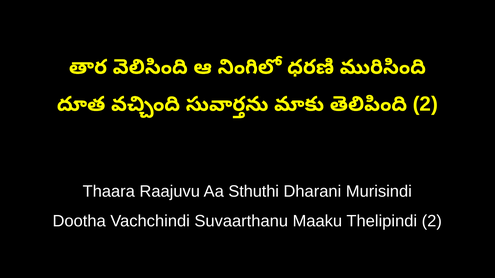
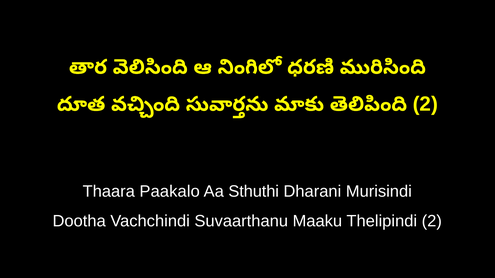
Raajuvu: Raajuvu -> Paakalo
